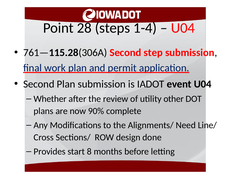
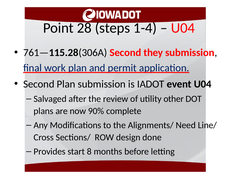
step: step -> they
Whether: Whether -> Salvaged
